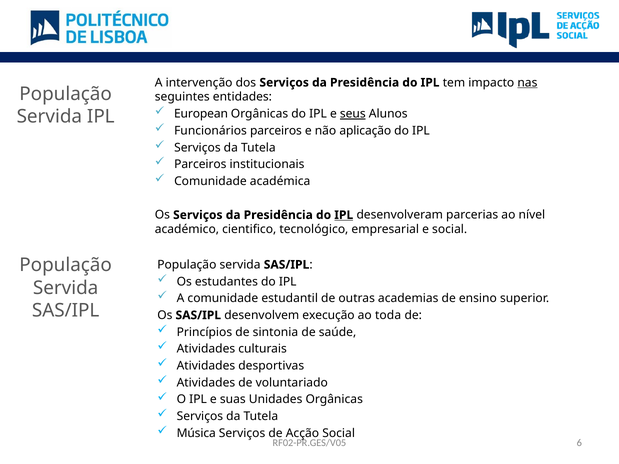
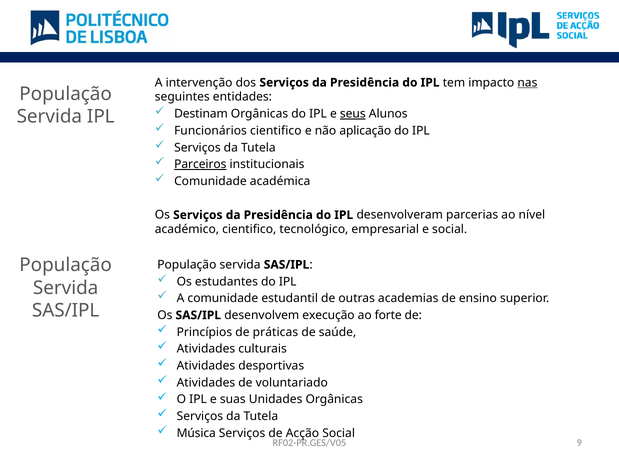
European: European -> Destinam
Funcionários parceiros: parceiros -> cientifico
Parceiros at (200, 165) underline: none -> present
IPL at (344, 215) underline: present -> none
toda: toda -> forte
sintonia: sintonia -> práticas
6: 6 -> 9
